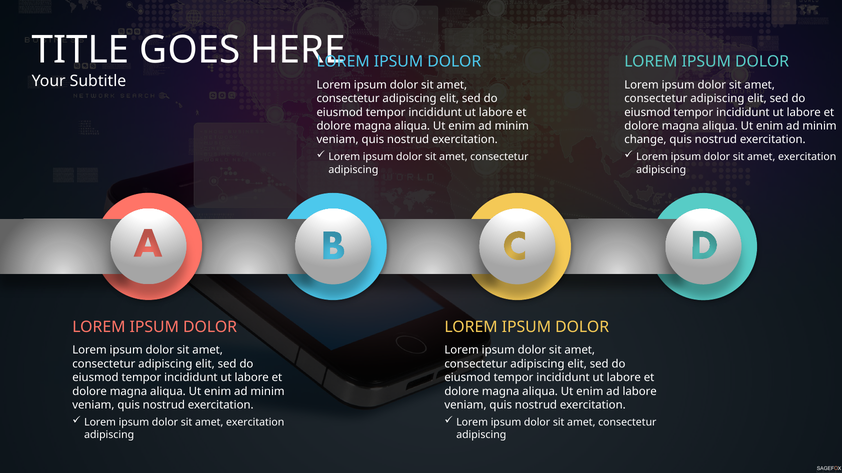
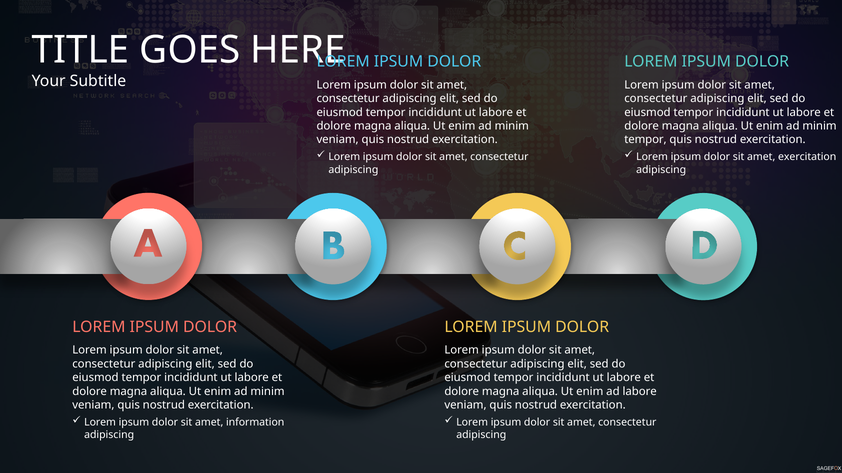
change at (645, 140): change -> tempor
exercitation at (255, 423): exercitation -> information
